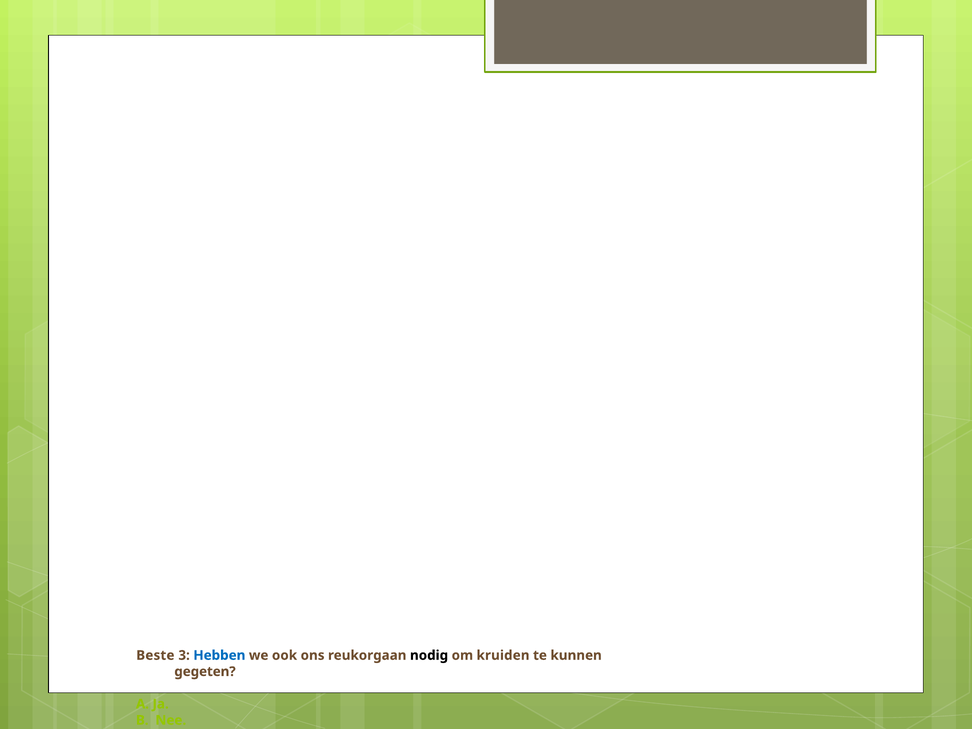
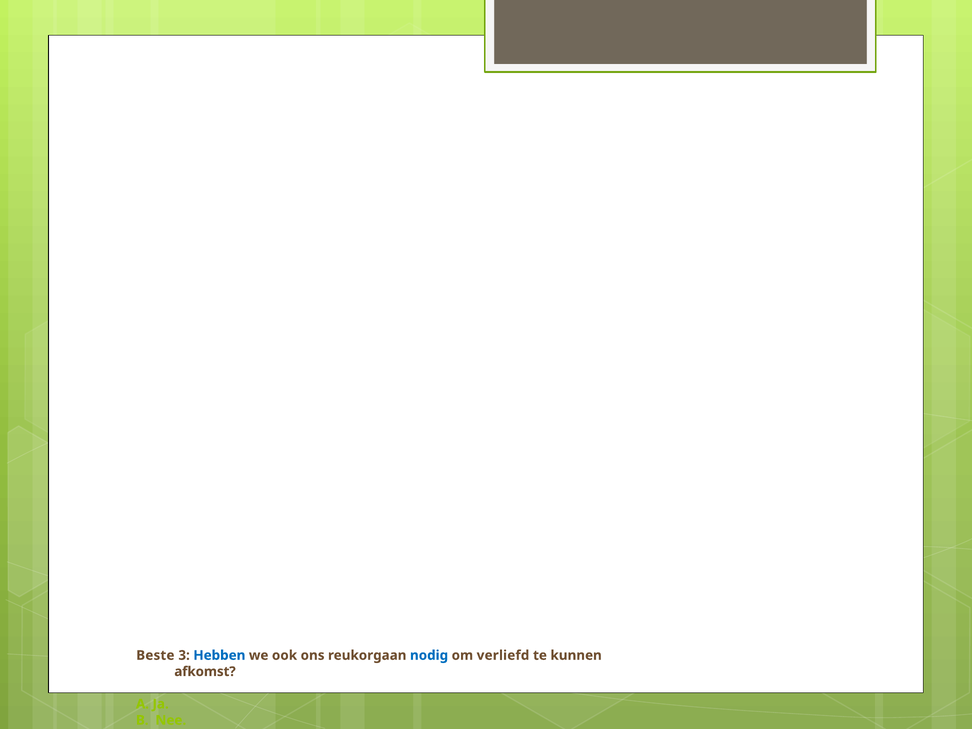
nodig colour: black -> blue
kruiden: kruiden -> verliefd
gegeten: gegeten -> afkomst
